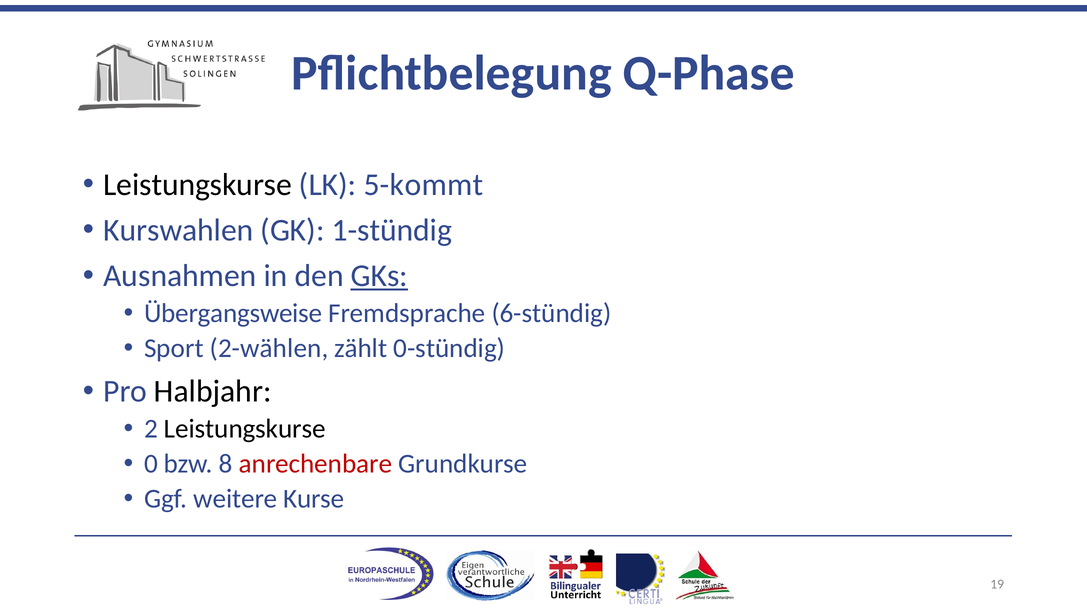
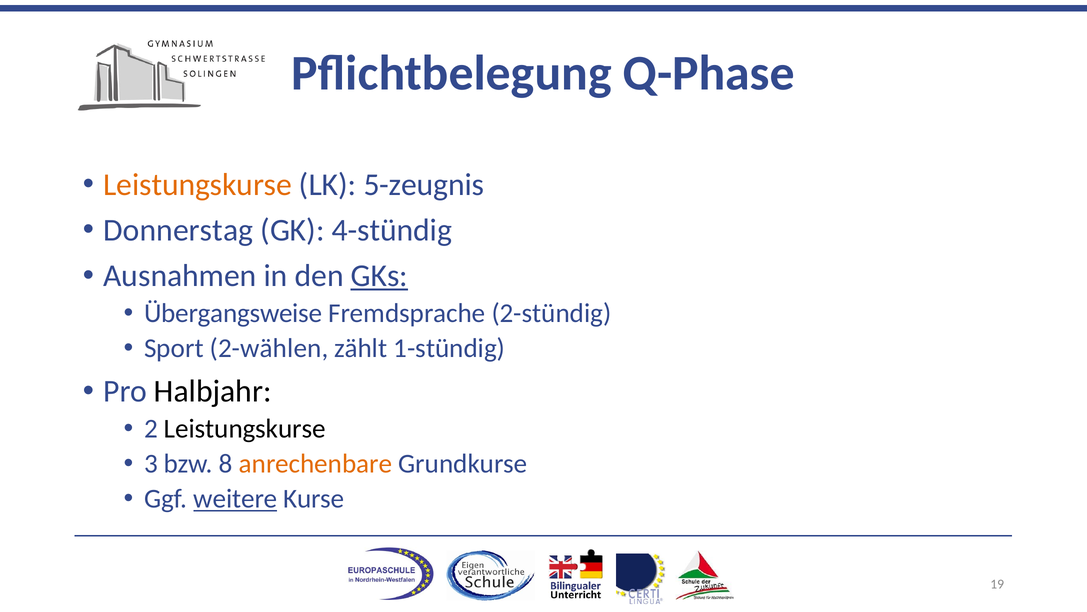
Leistungskurse at (198, 184) colour: black -> orange
5-kommt: 5-kommt -> 5-zeugnis
Kurswahlen: Kurswahlen -> Donnerstag
1-stündig: 1-stündig -> 4-stündig
6-stündig: 6-stündig -> 2-stündig
0-stündig: 0-stündig -> 1-stündig
0: 0 -> 3
anrechenbare colour: red -> orange
weitere underline: none -> present
